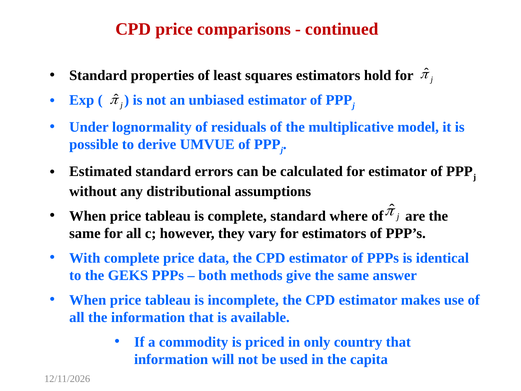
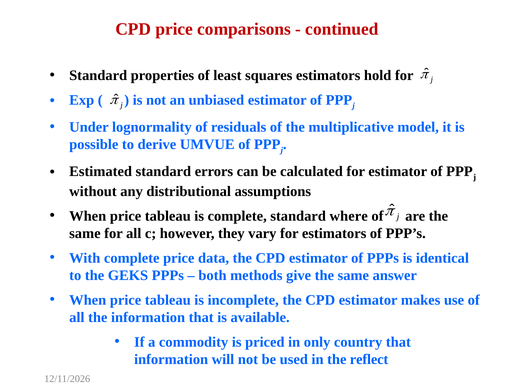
capita: capita -> reflect
